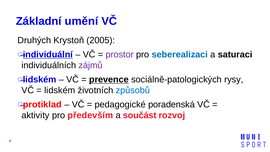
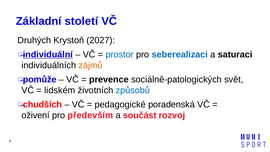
umění: umění -> století
2005: 2005 -> 2027
prostor colour: purple -> blue
zájmů colour: purple -> orange
lidském at (40, 79): lidském -> pomůže
prevence underline: present -> none
rysy: rysy -> svět
protiklad: protiklad -> chudších
aktivity: aktivity -> oživení
